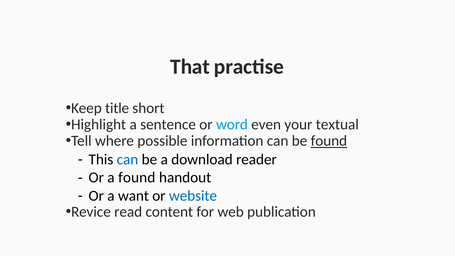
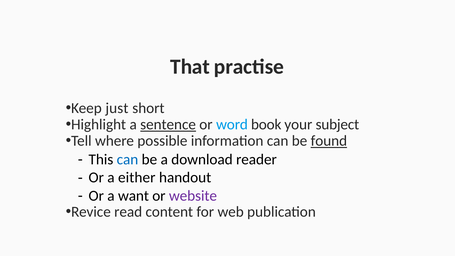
title: title -> just
sentence underline: none -> present
even: even -> book
textual: textual -> subject
a found: found -> either
website colour: blue -> purple
